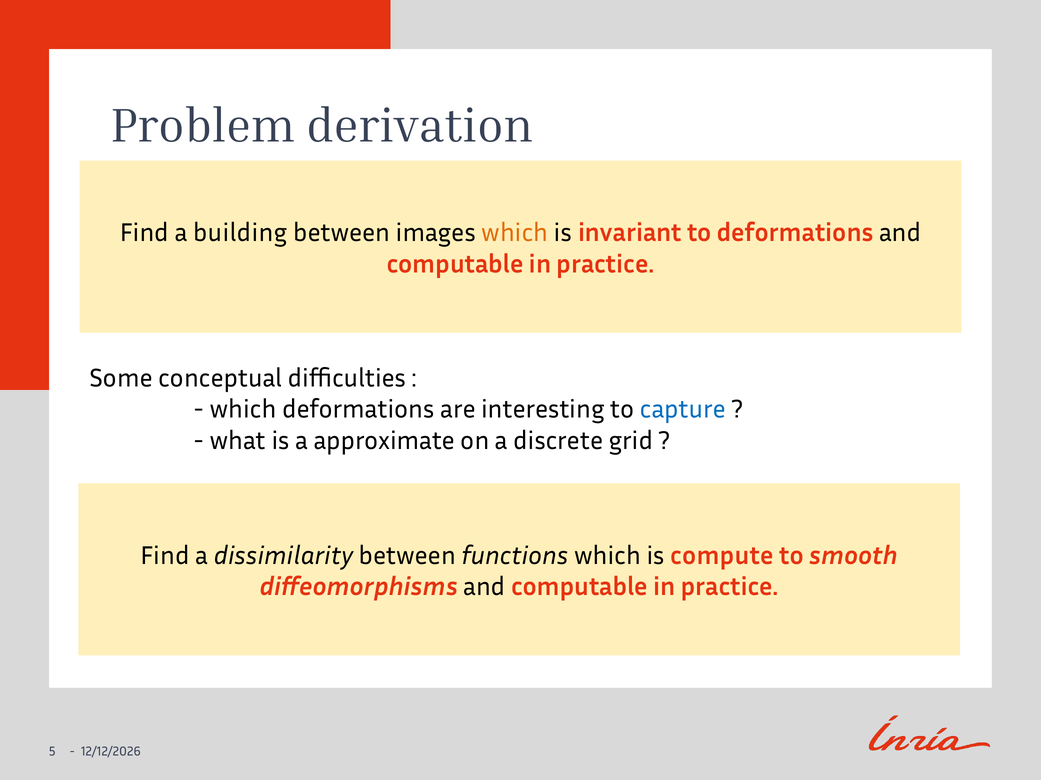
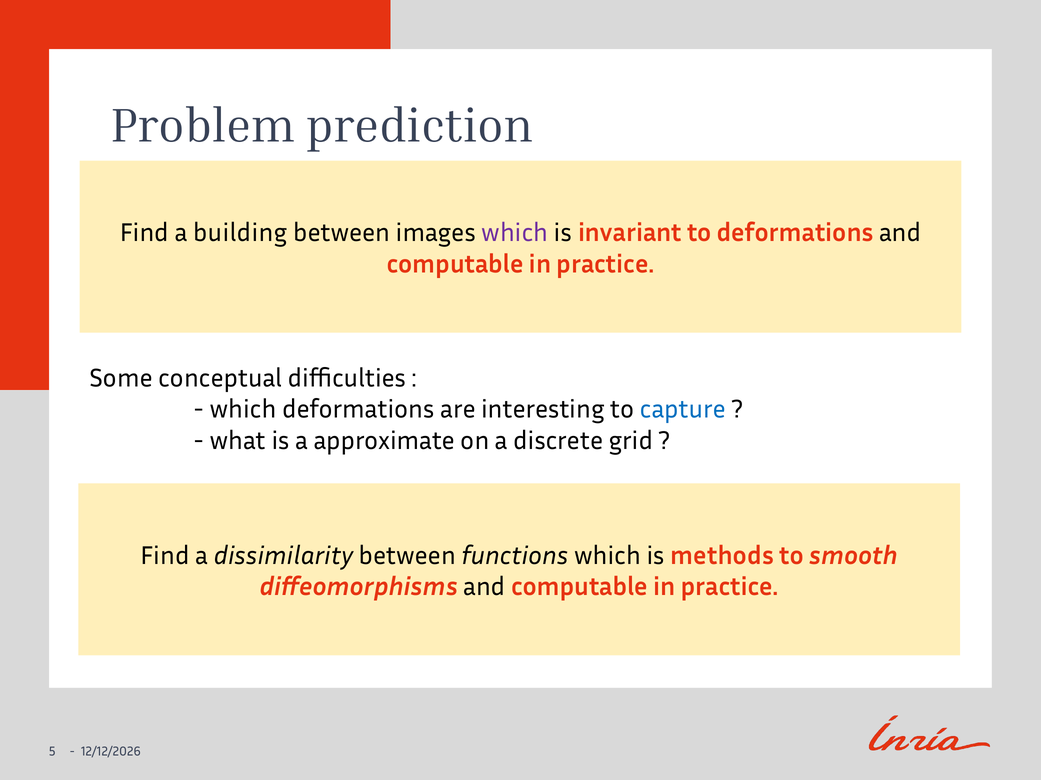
derivation: derivation -> prediction
which at (515, 233) colour: orange -> purple
compute: compute -> methods
